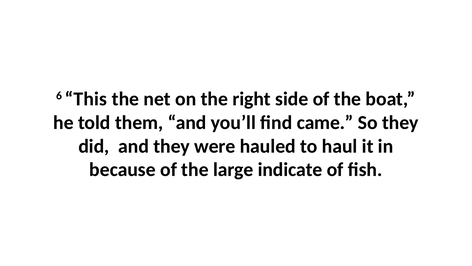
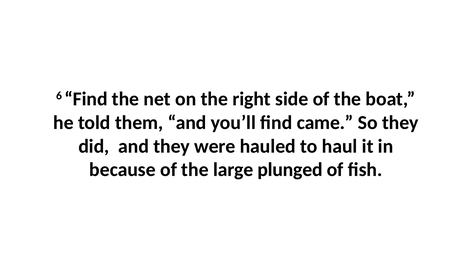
6 This: This -> Find
indicate: indicate -> plunged
